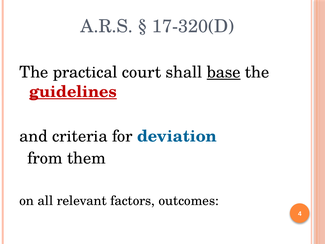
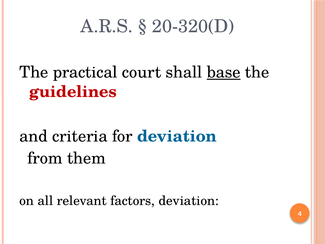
17-320(D: 17-320(D -> 20-320(D
guidelines underline: present -> none
factors outcomes: outcomes -> deviation
